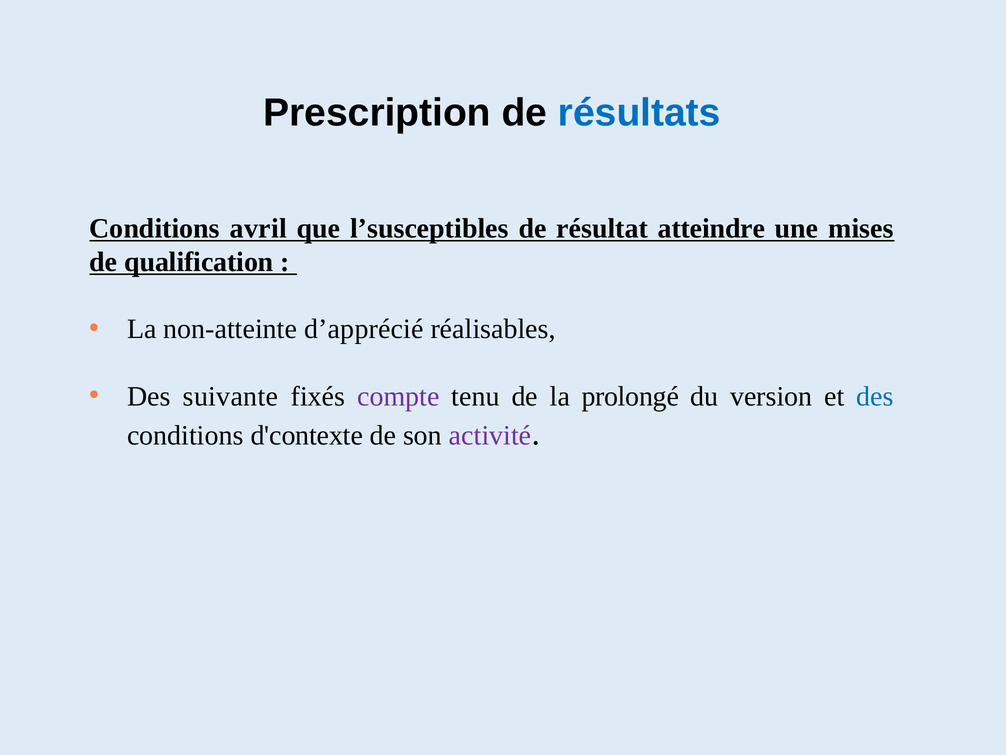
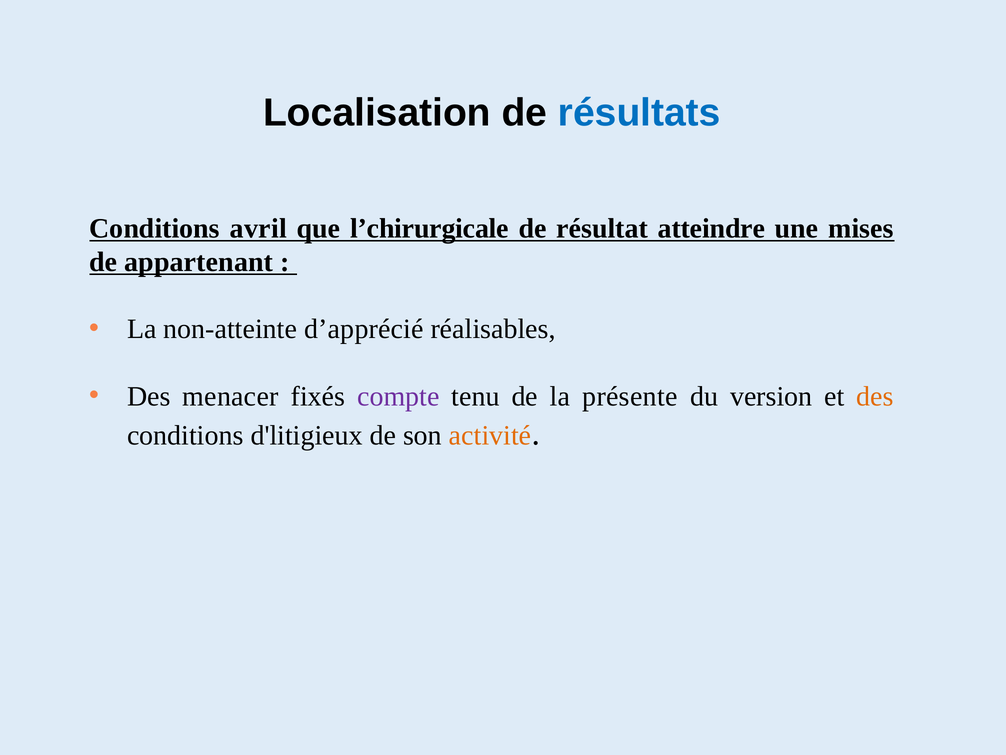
Prescription: Prescription -> Localisation
l’susceptibles: l’susceptibles -> l’chirurgicale
qualification: qualification -> appartenant
suivante: suivante -> menacer
prolongé: prolongé -> présente
des at (875, 396) colour: blue -> orange
d'contexte: d'contexte -> d'litigieux
activité colour: purple -> orange
